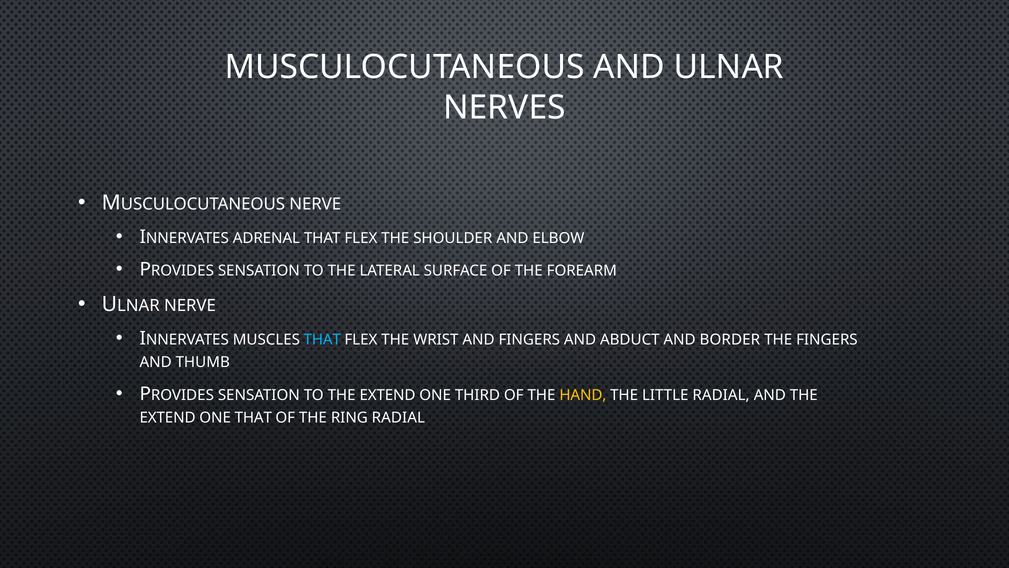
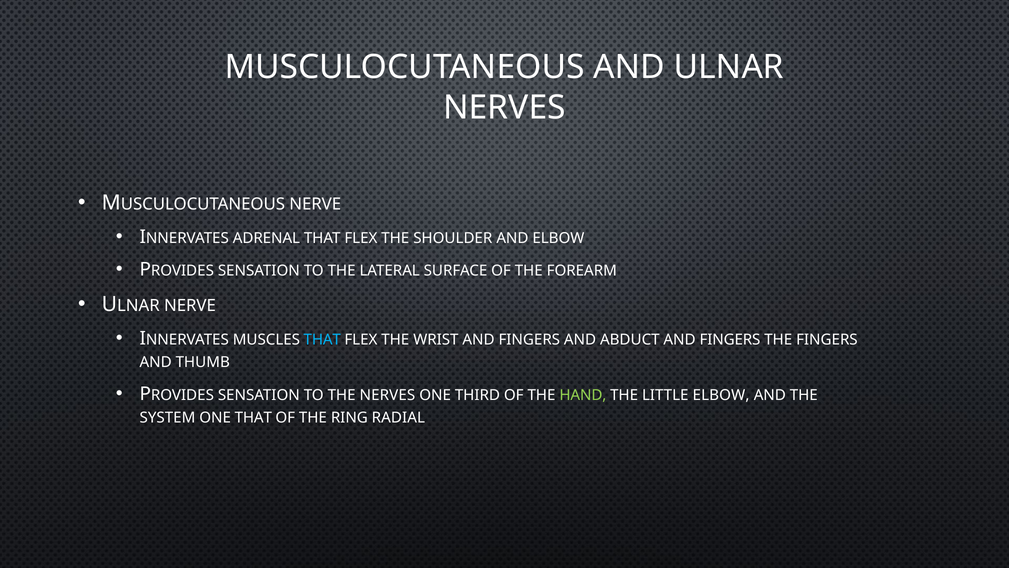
ABDUCT AND BORDER: BORDER -> FINGERS
TO THE EXTEND: EXTEND -> NERVES
HAND colour: yellow -> light green
LITTLE RADIAL: RADIAL -> ELBOW
EXTEND at (168, 417): EXTEND -> SYSTEM
